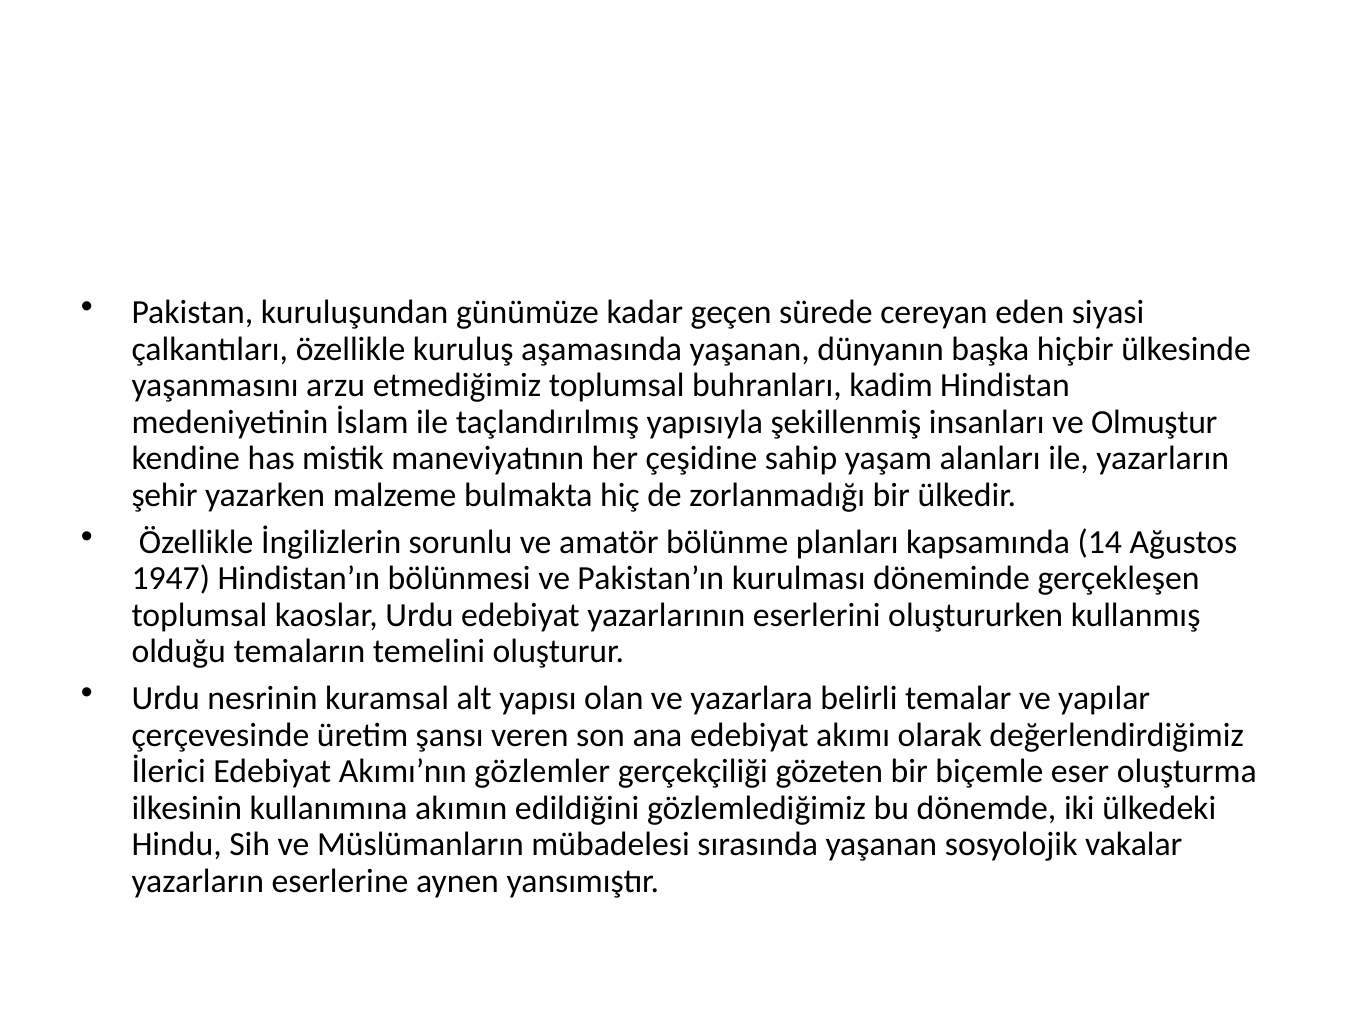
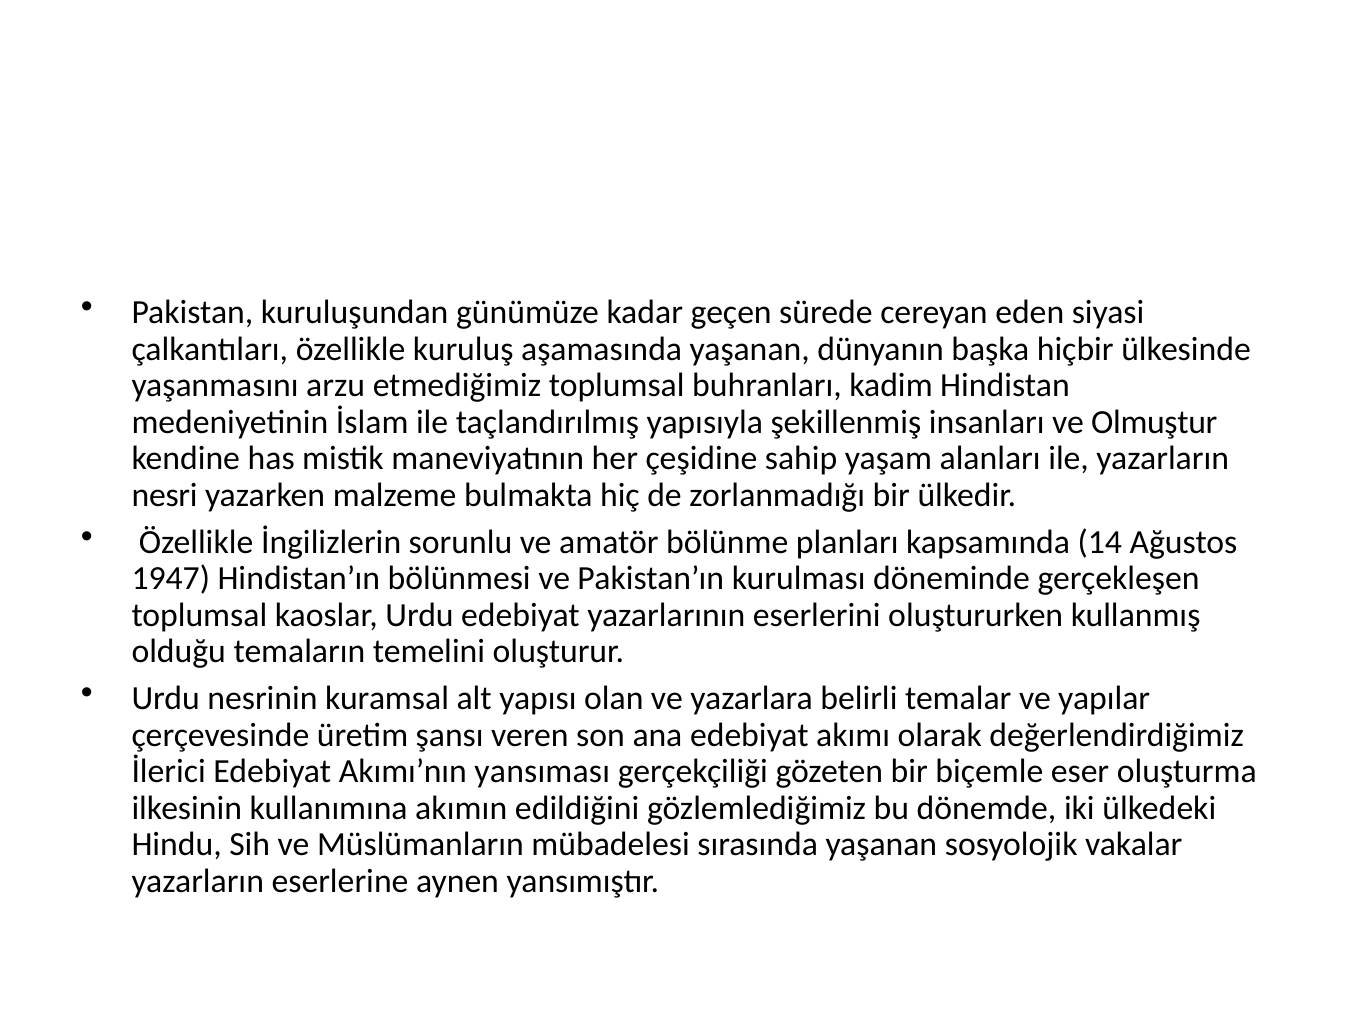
şehir: şehir -> nesri
gözlemler: gözlemler -> yansıması
